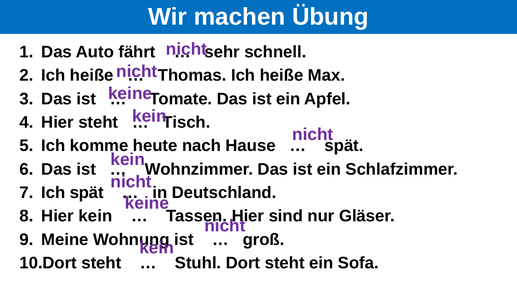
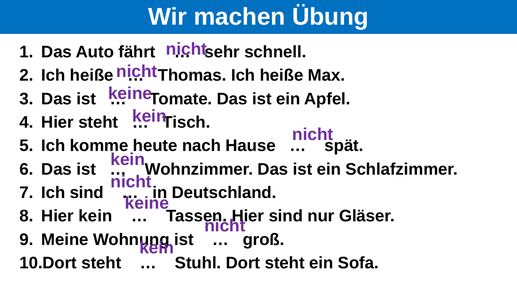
Ich spät: spät -> sind
